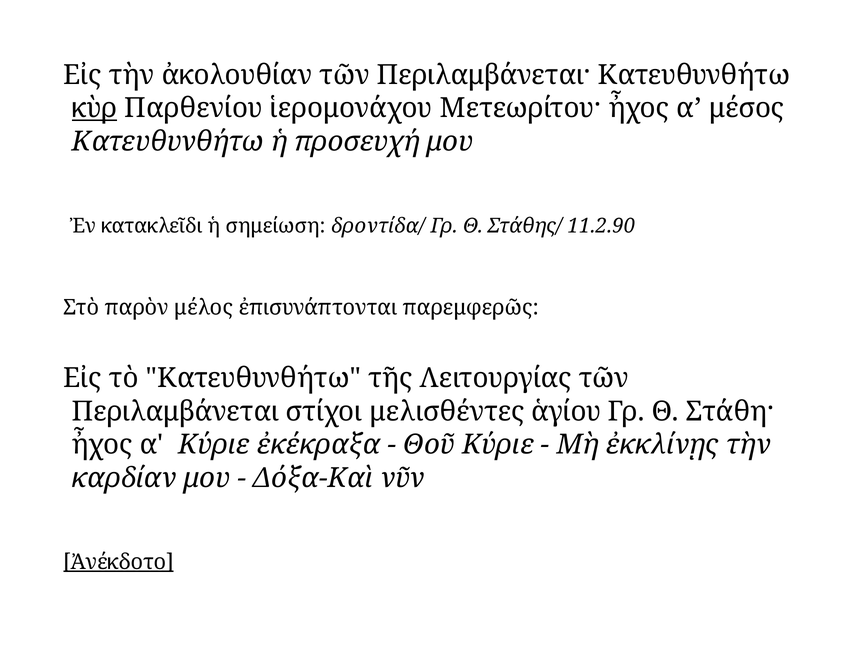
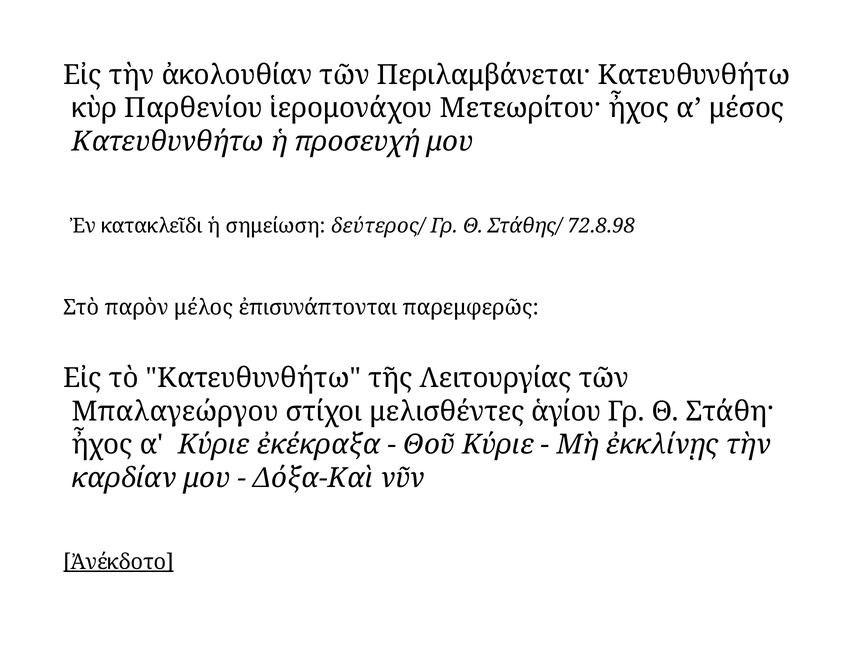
κὺρ underline: present -> none
δροντίδα/: δροντίδα/ -> δεύτερος/
11.2.90: 11.2.90 -> 72.8.98
Περιλαμβάνεται: Περιλαμβάνεται -> Μπαλαγεώργου
